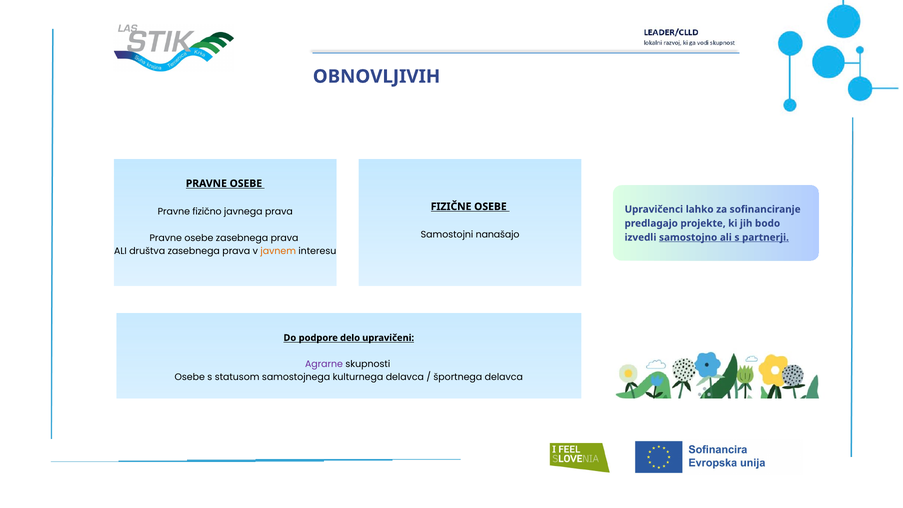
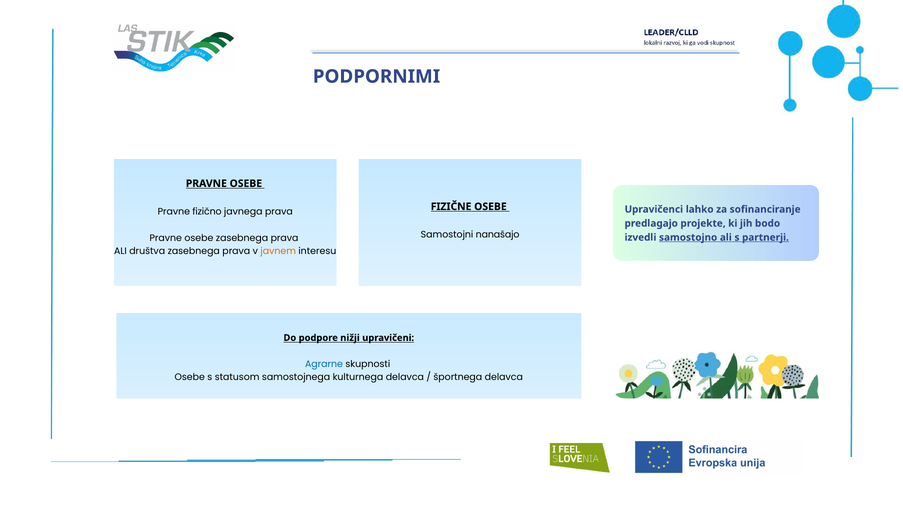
OBNOVLJIVIH: OBNOVLJIVIH -> PODPORNIMI
delo: delo -> nižji
Agrarne colour: purple -> blue
